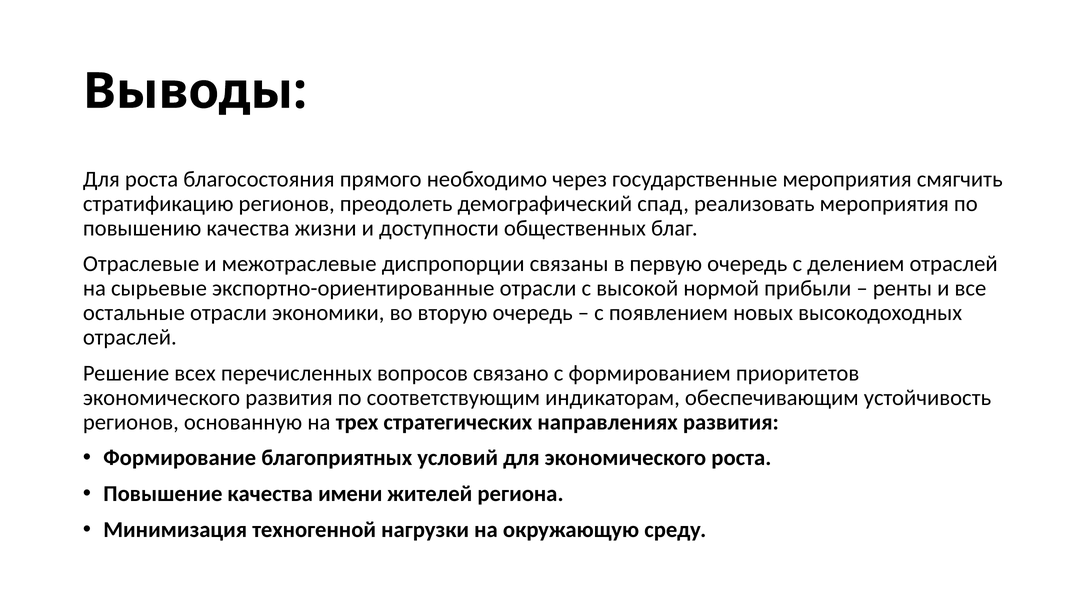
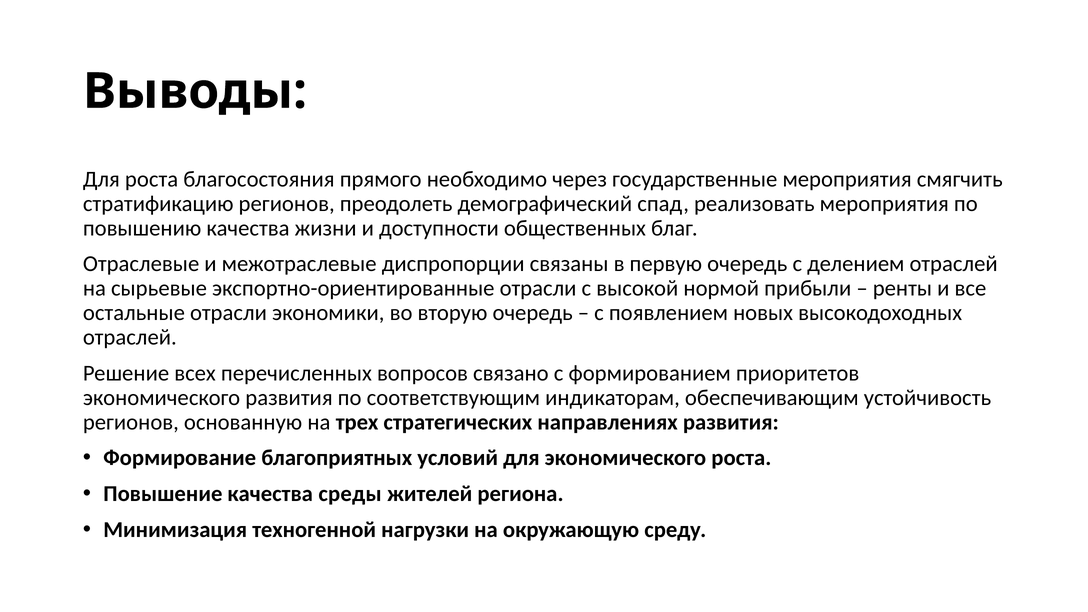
имени: имени -> среды
